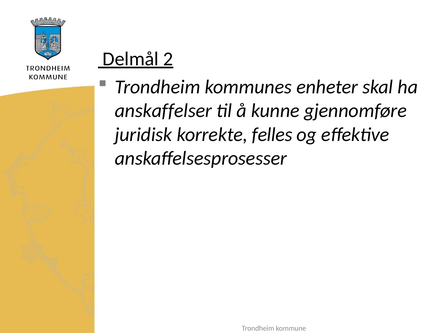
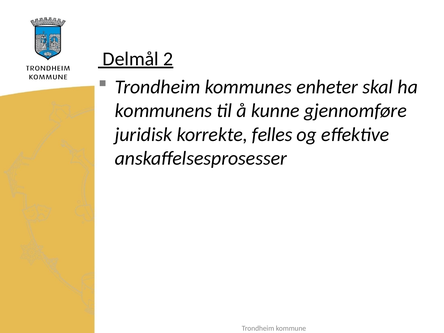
anskaffelser: anskaffelser -> kommunens
